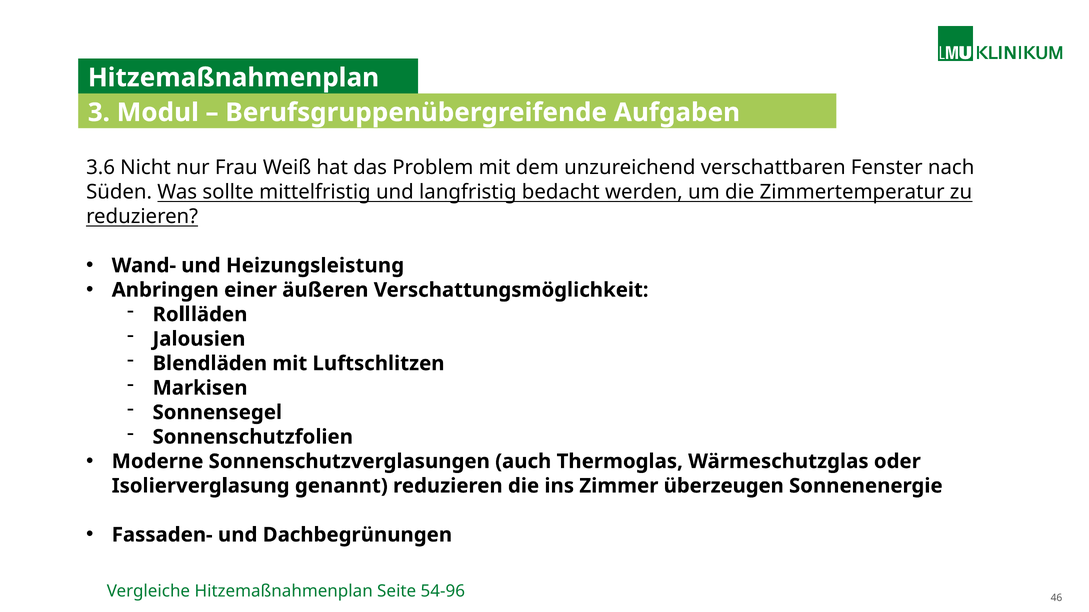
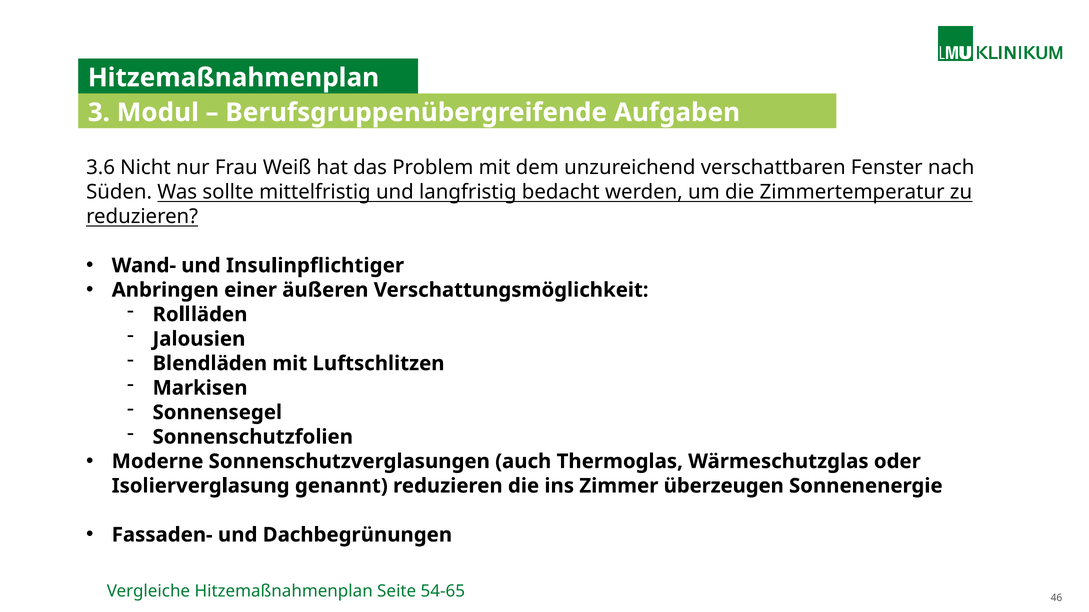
Heizungsleistung: Heizungsleistung -> Insulinpflichtiger
54-96: 54-96 -> 54-65
